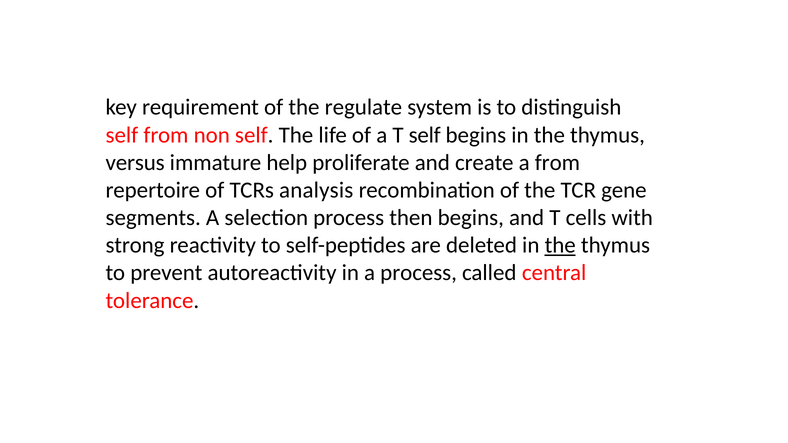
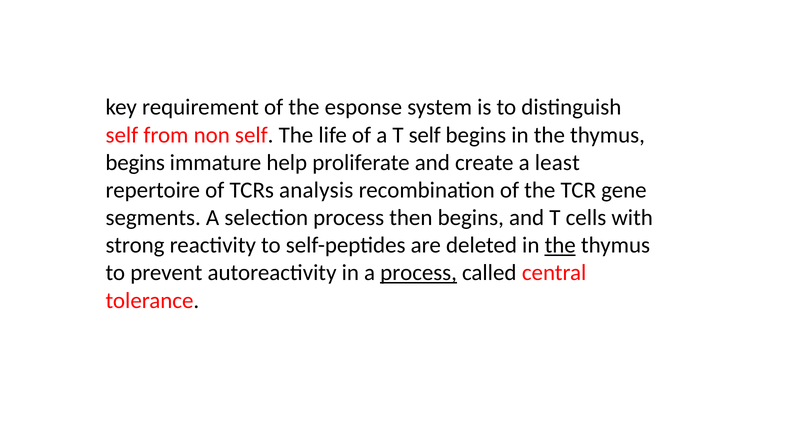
regulate: regulate -> esponse
versus at (135, 163): versus -> begins
a from: from -> least
process at (419, 273) underline: none -> present
